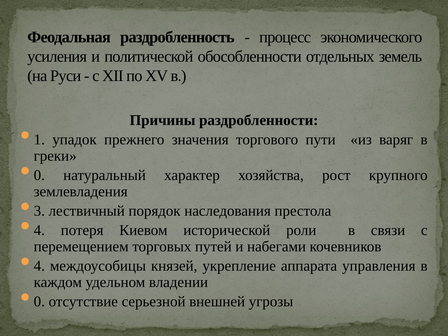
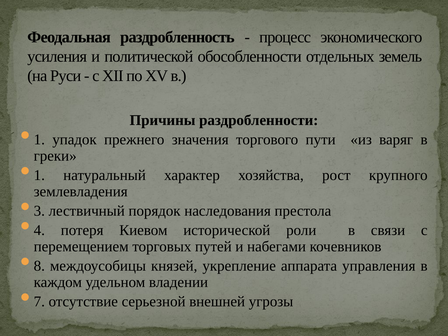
0 at (39, 175): 0 -> 1
4 at (39, 266): 4 -> 8
0 at (39, 302): 0 -> 7
